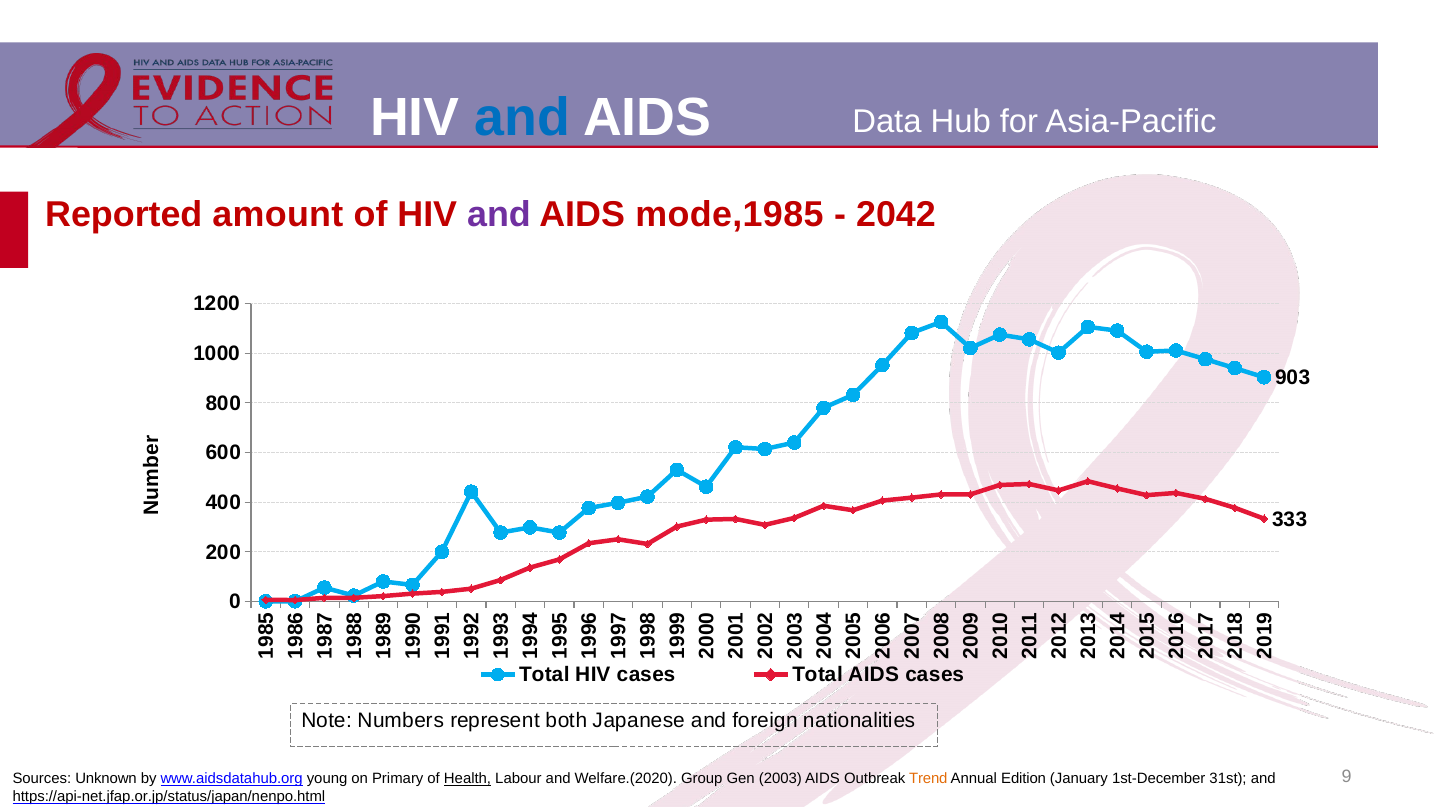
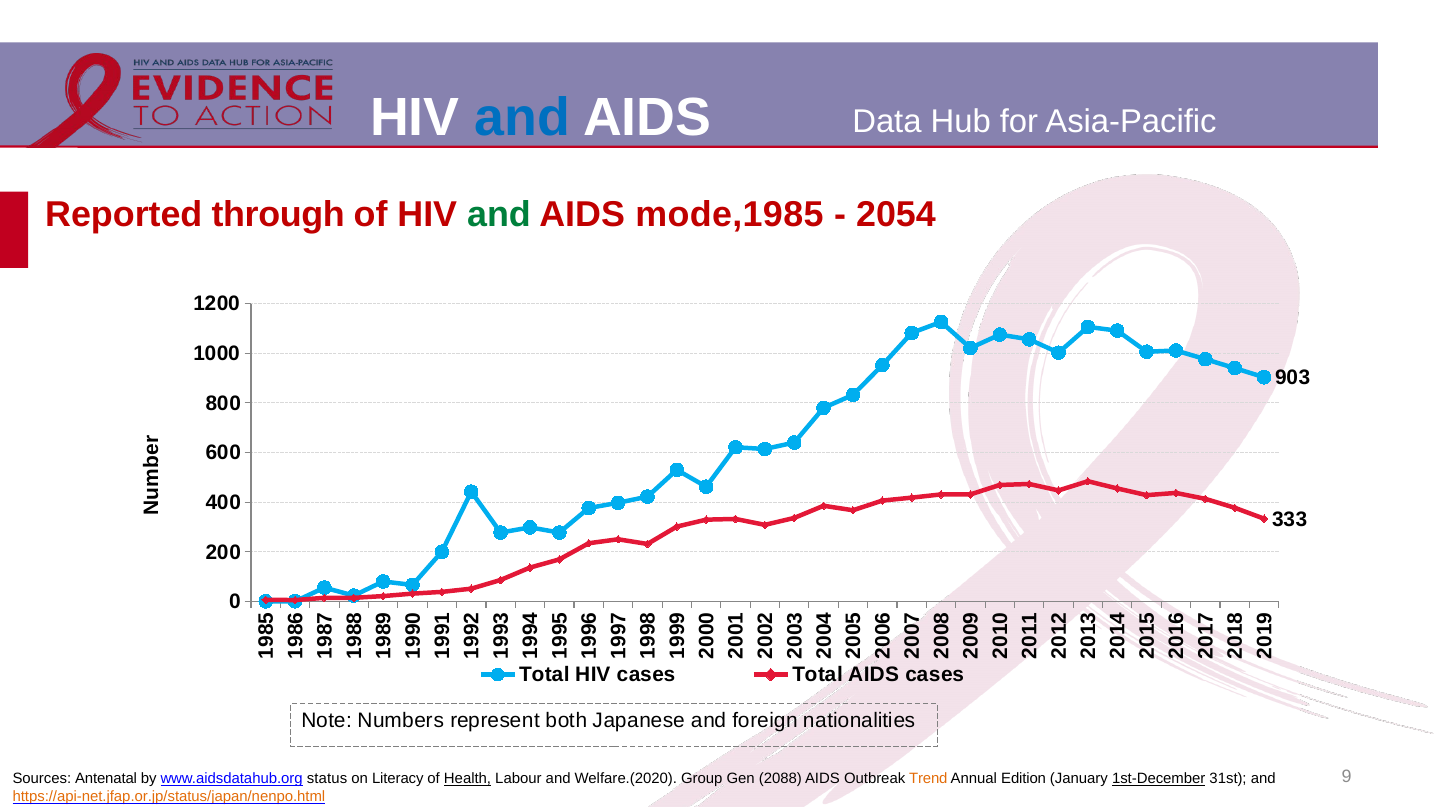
amount: amount -> through
and at (499, 214) colour: purple -> green
2042: 2042 -> 2054
Unknown: Unknown -> Antenatal
young: young -> status
Primary: Primary -> Literacy
2003: 2003 -> 2088
1st-December underline: none -> present
https://api-net.jfap.or.jp/status/japan/nenpo.html colour: black -> orange
